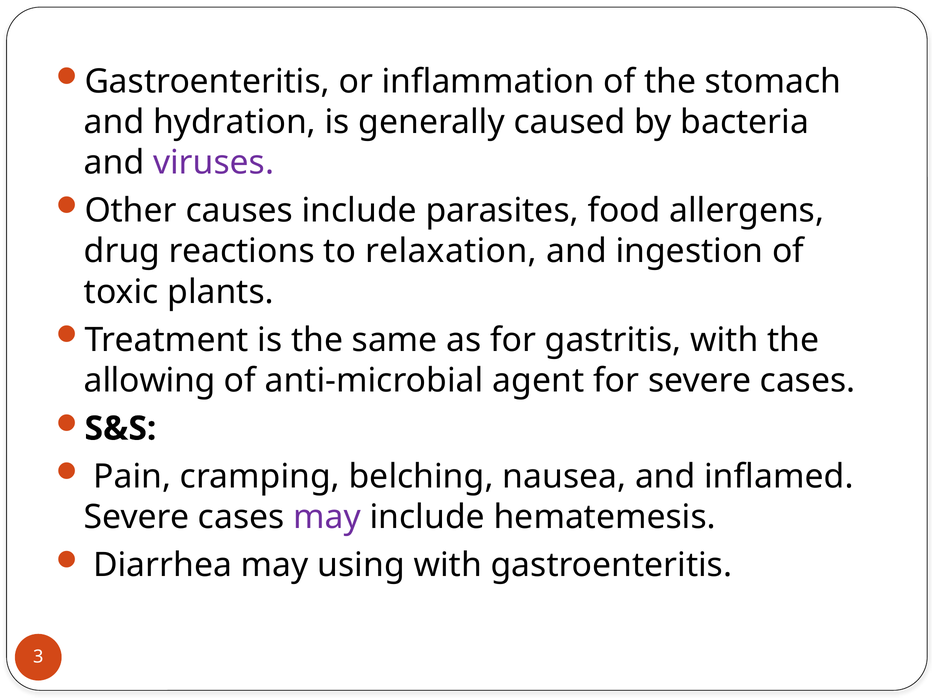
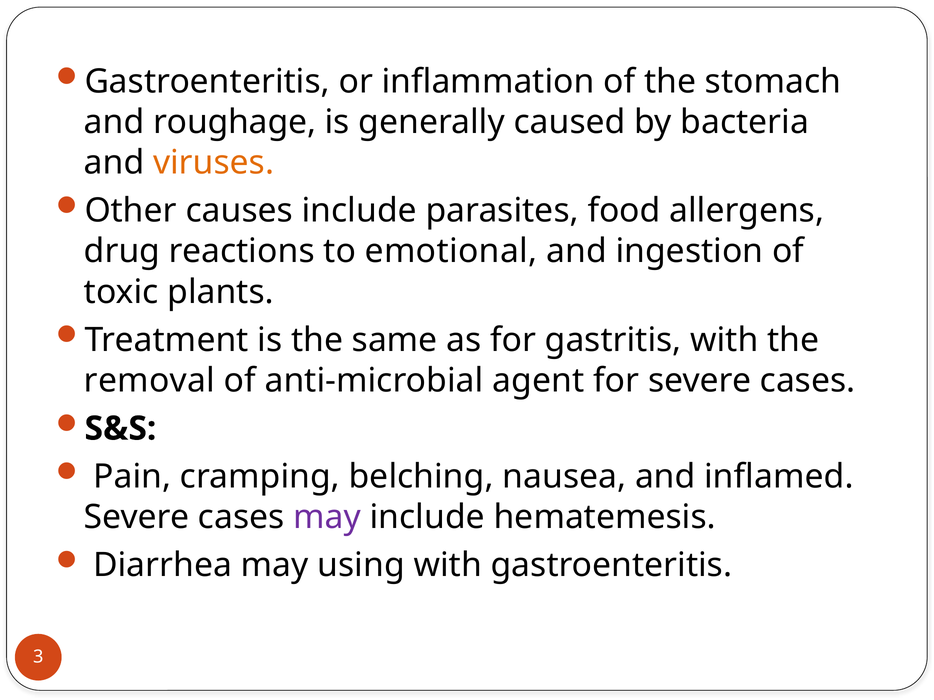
hydration: hydration -> roughage
viruses colour: purple -> orange
relaxation: relaxation -> emotional
allowing: allowing -> removal
